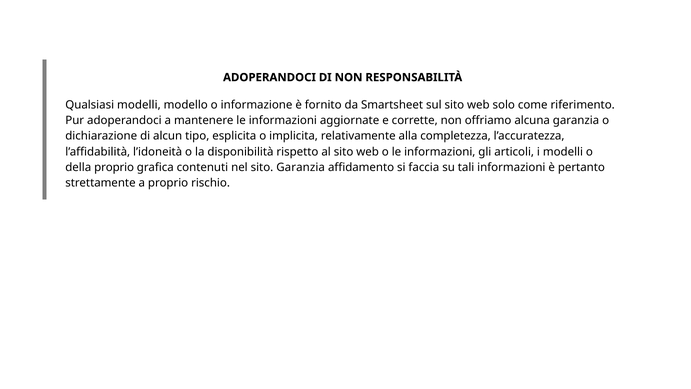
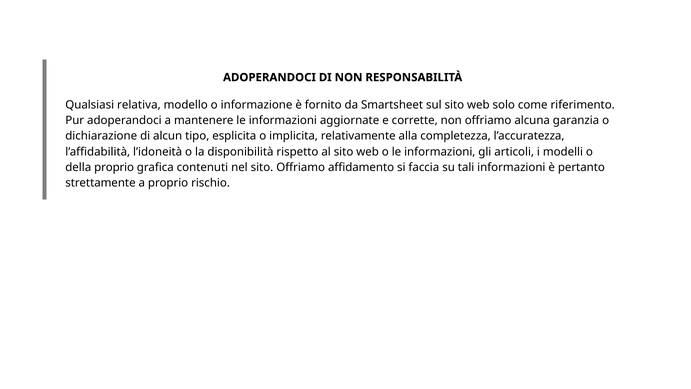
Qualsiasi modelli: modelli -> relativa
sito Garanzia: Garanzia -> Offriamo
